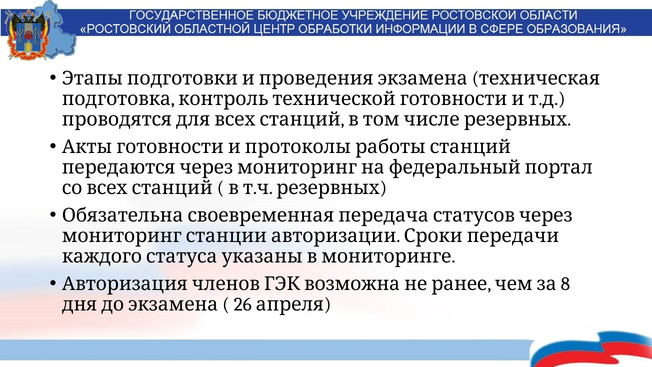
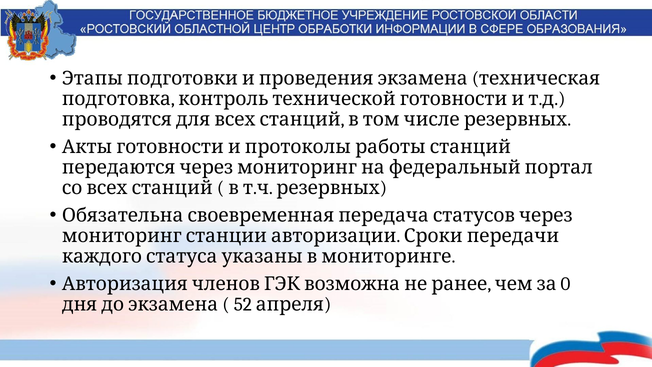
8: 8 -> 0
26: 26 -> 52
